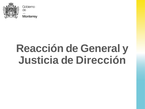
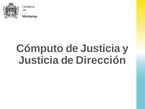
Reacción: Reacción -> Cómputo
de General: General -> Justicia
